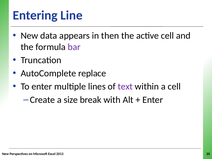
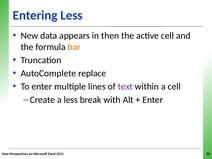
Entering Line: Line -> Less
bar colour: purple -> orange
a size: size -> less
